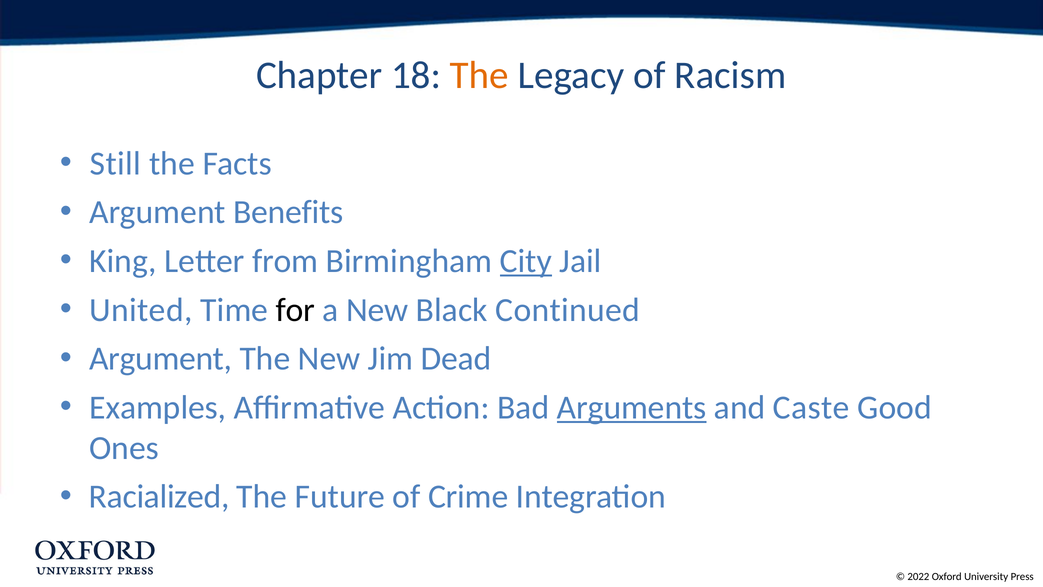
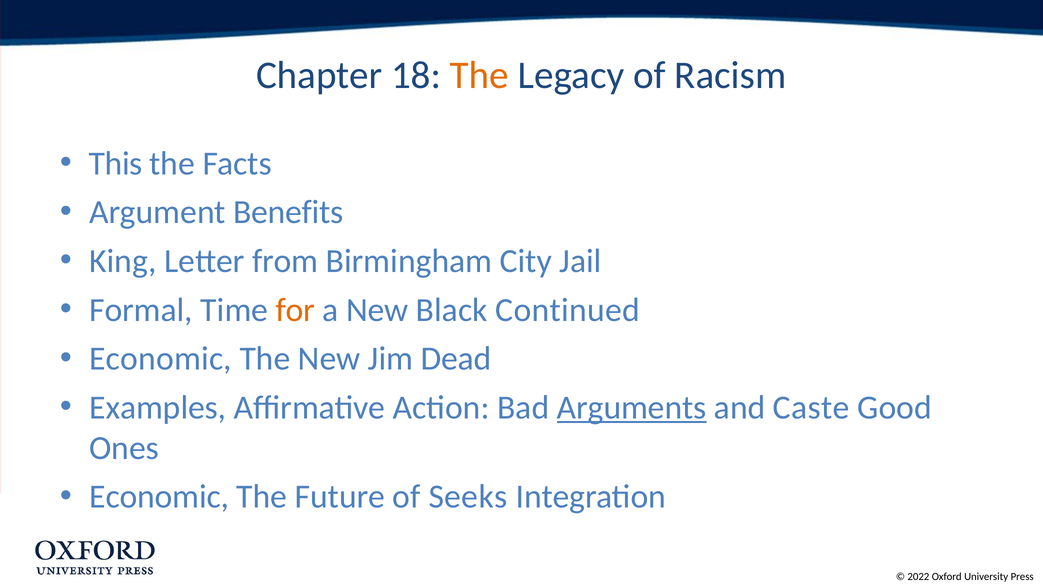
Still: Still -> This
City underline: present -> none
United: United -> Formal
for colour: black -> orange
Argument at (161, 359): Argument -> Economic
Racialized at (159, 497): Racialized -> Economic
Crime: Crime -> Seeks
